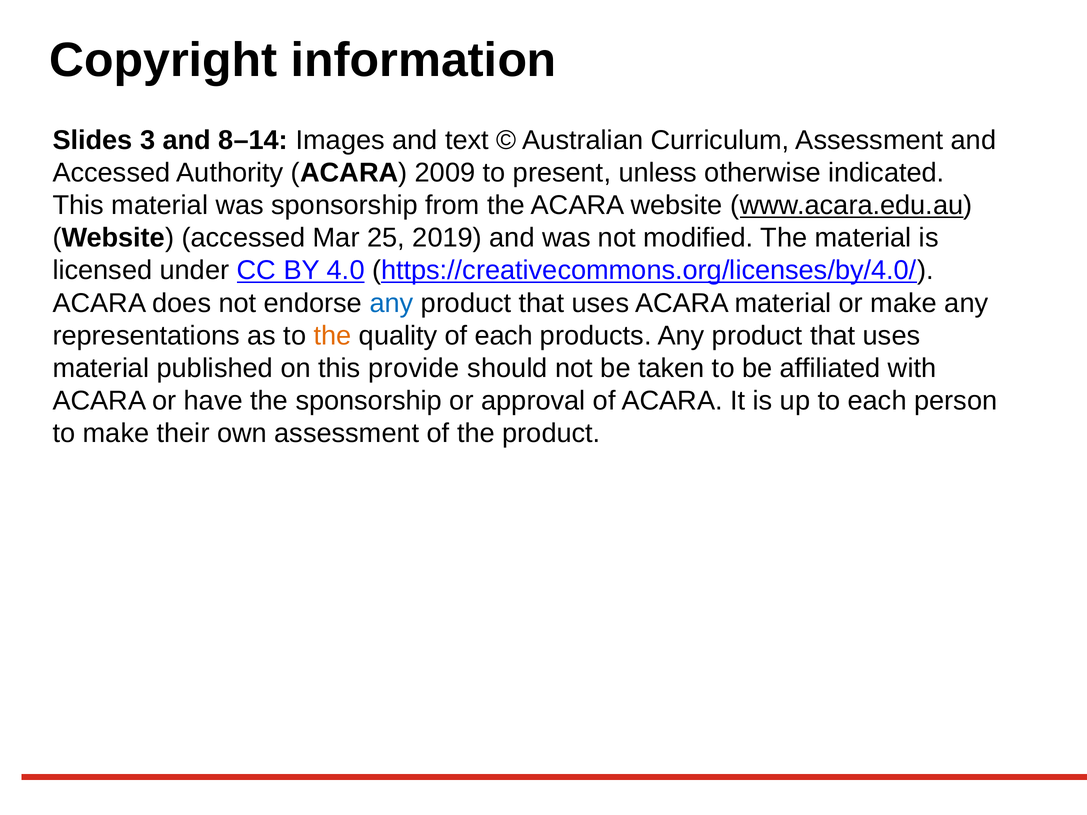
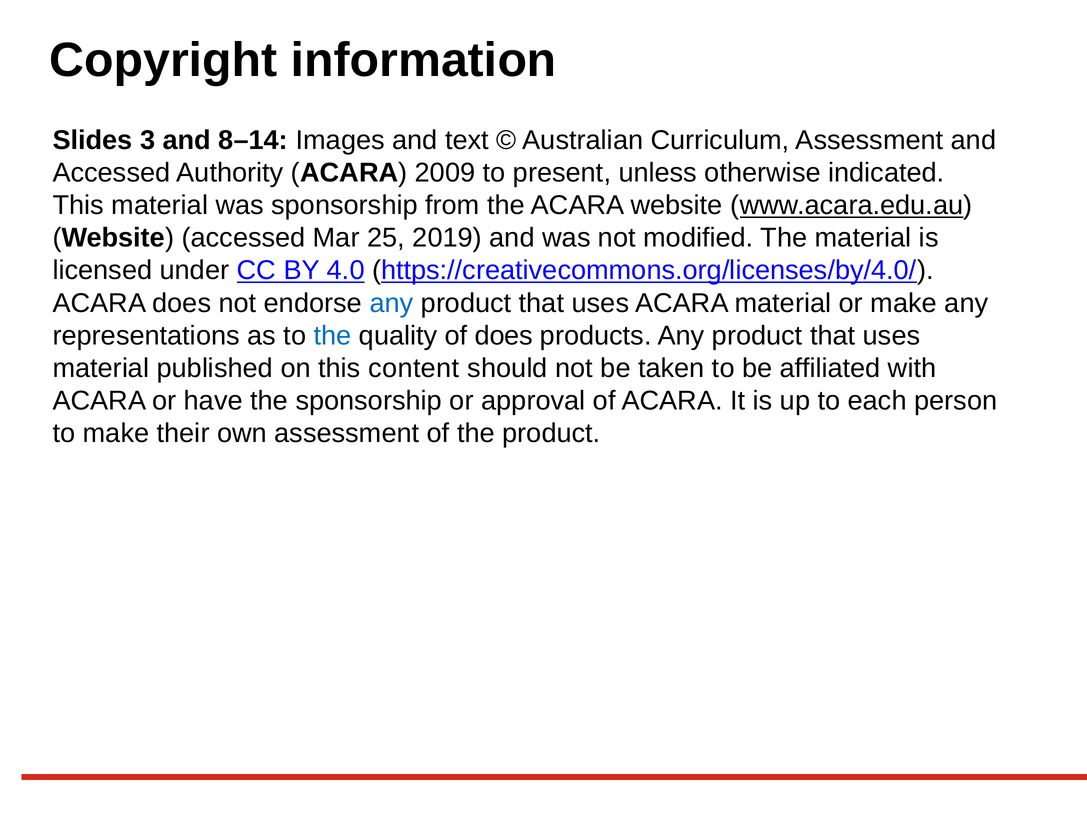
the at (332, 336) colour: orange -> blue
of each: each -> does
provide: provide -> content
